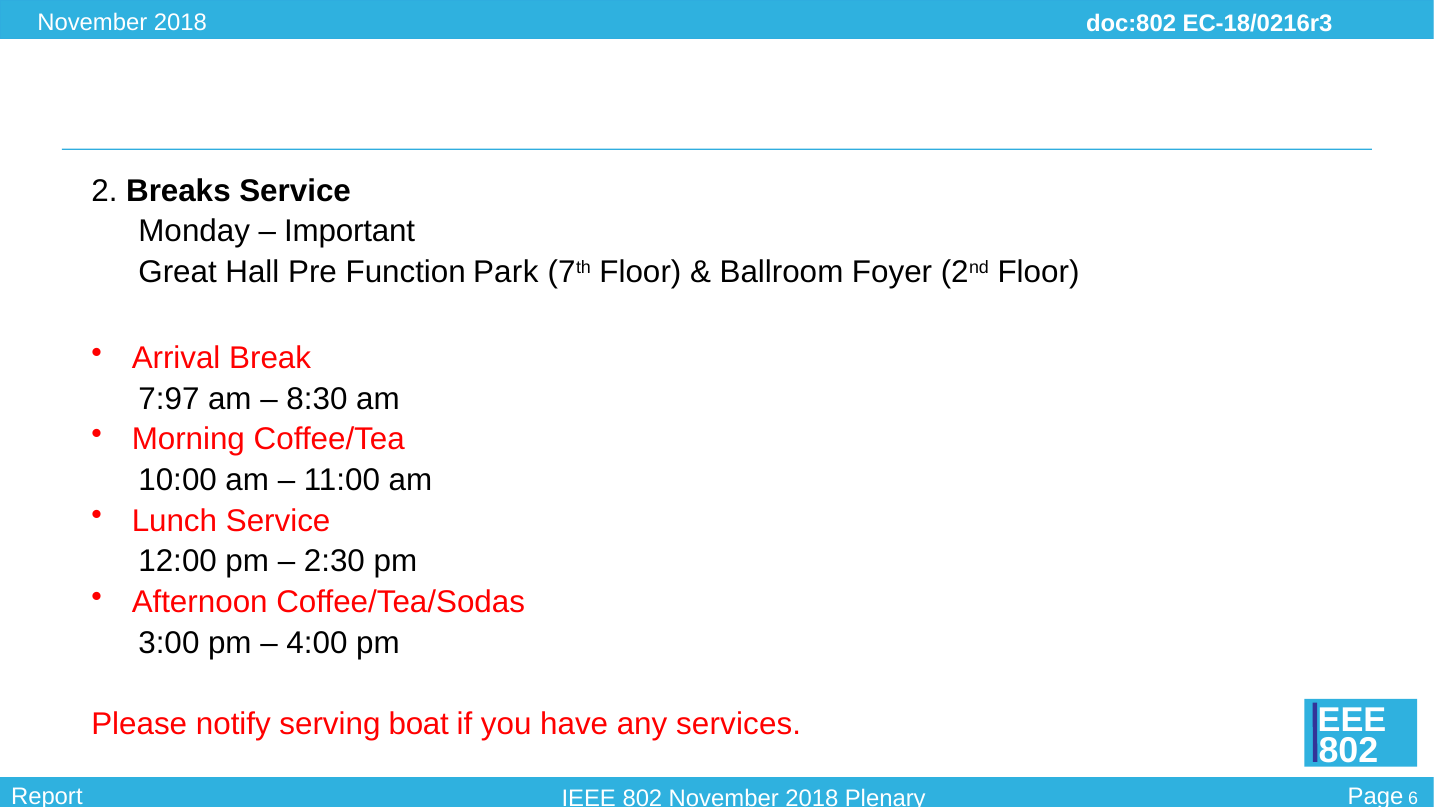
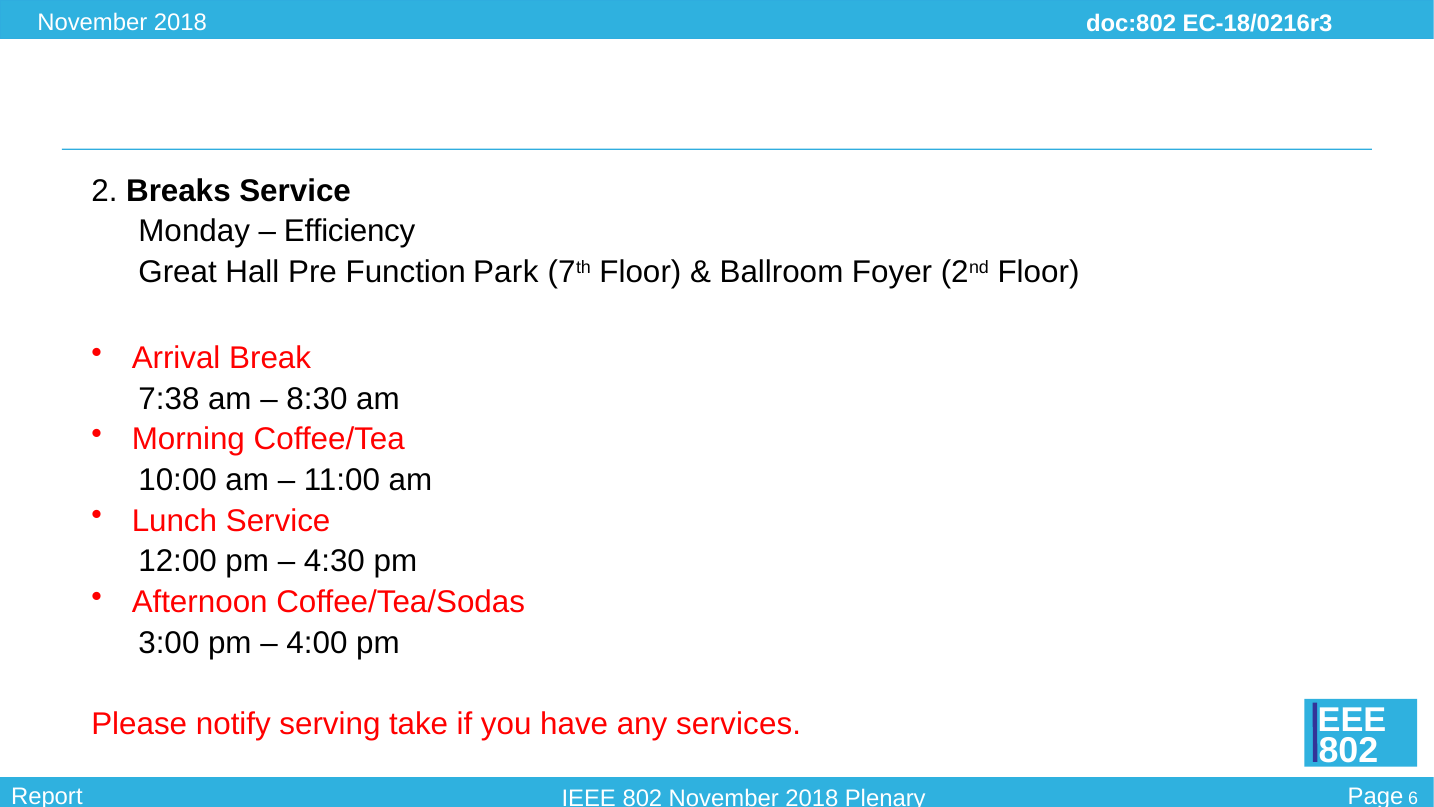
Important: Important -> Efficiency
7:97: 7:97 -> 7:38
2:30: 2:30 -> 4:30
boat: boat -> take
